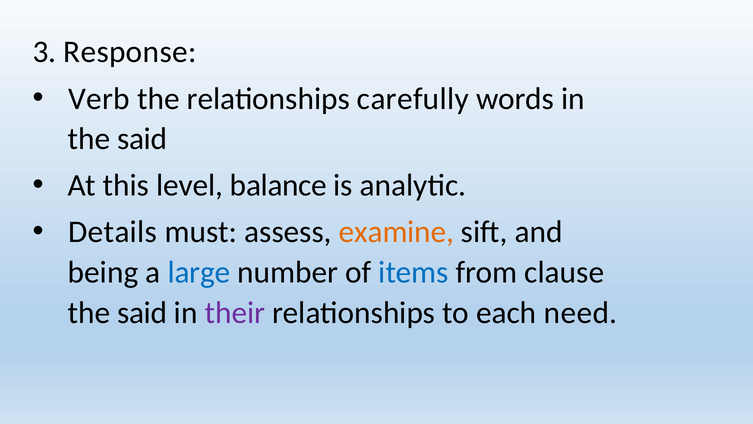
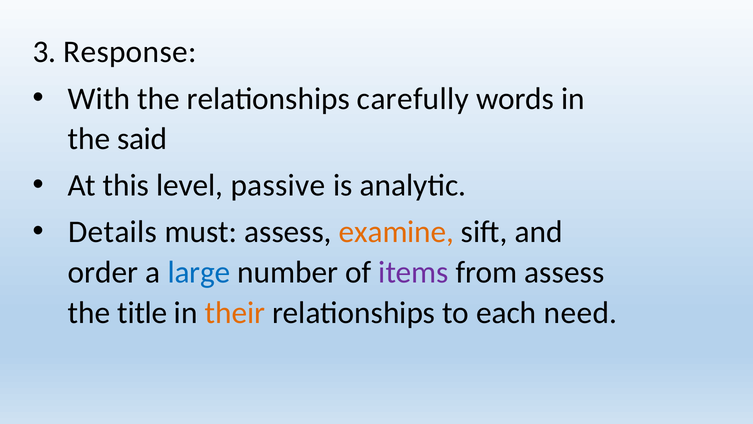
Verb: Verb -> With
balance: balance -> passive
being: being -> order
items colour: blue -> purple
from clause: clause -> assess
said at (142, 312): said -> title
their colour: purple -> orange
